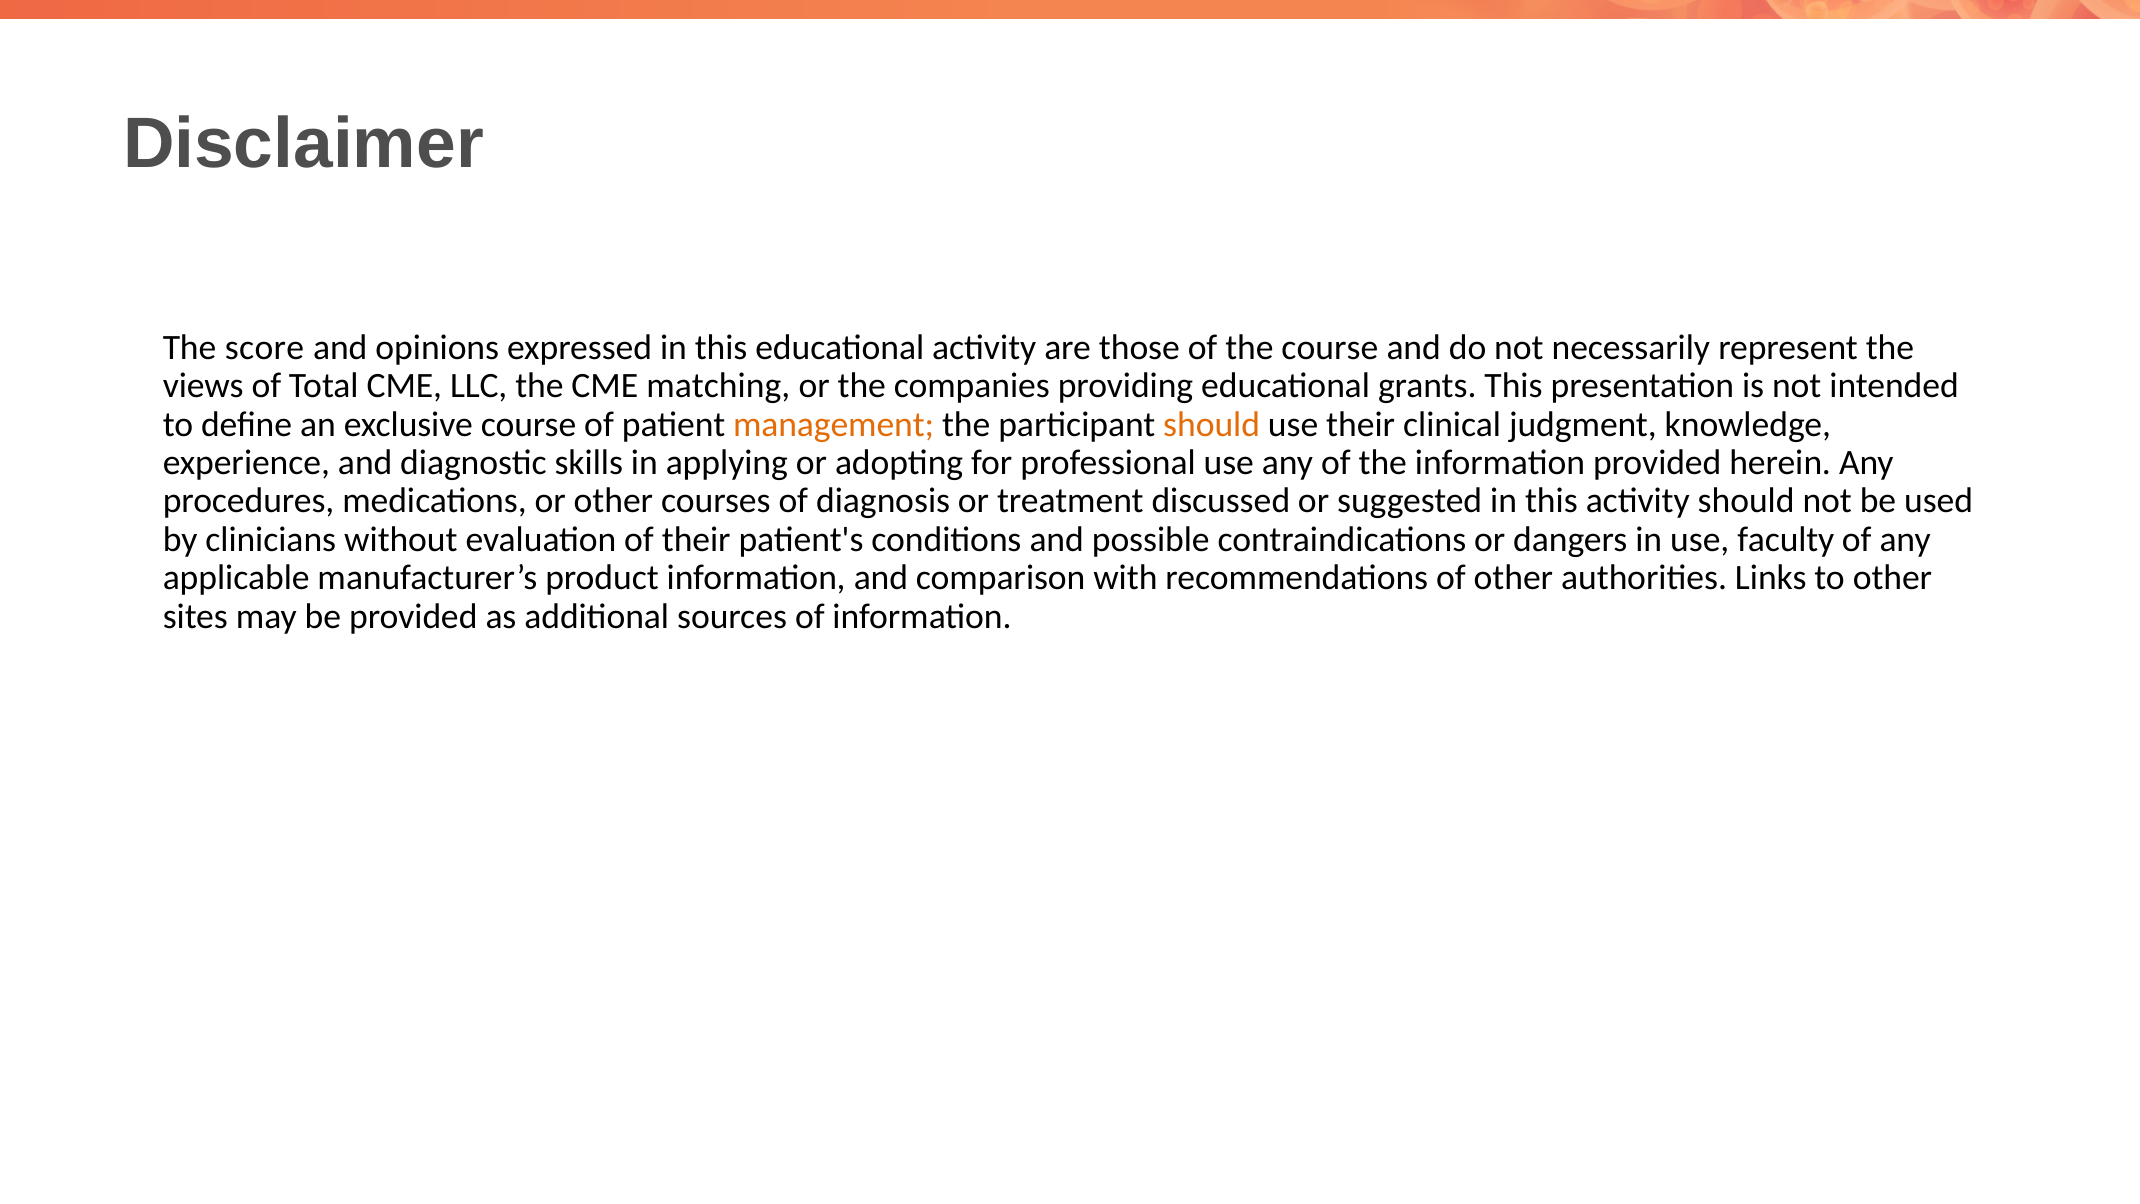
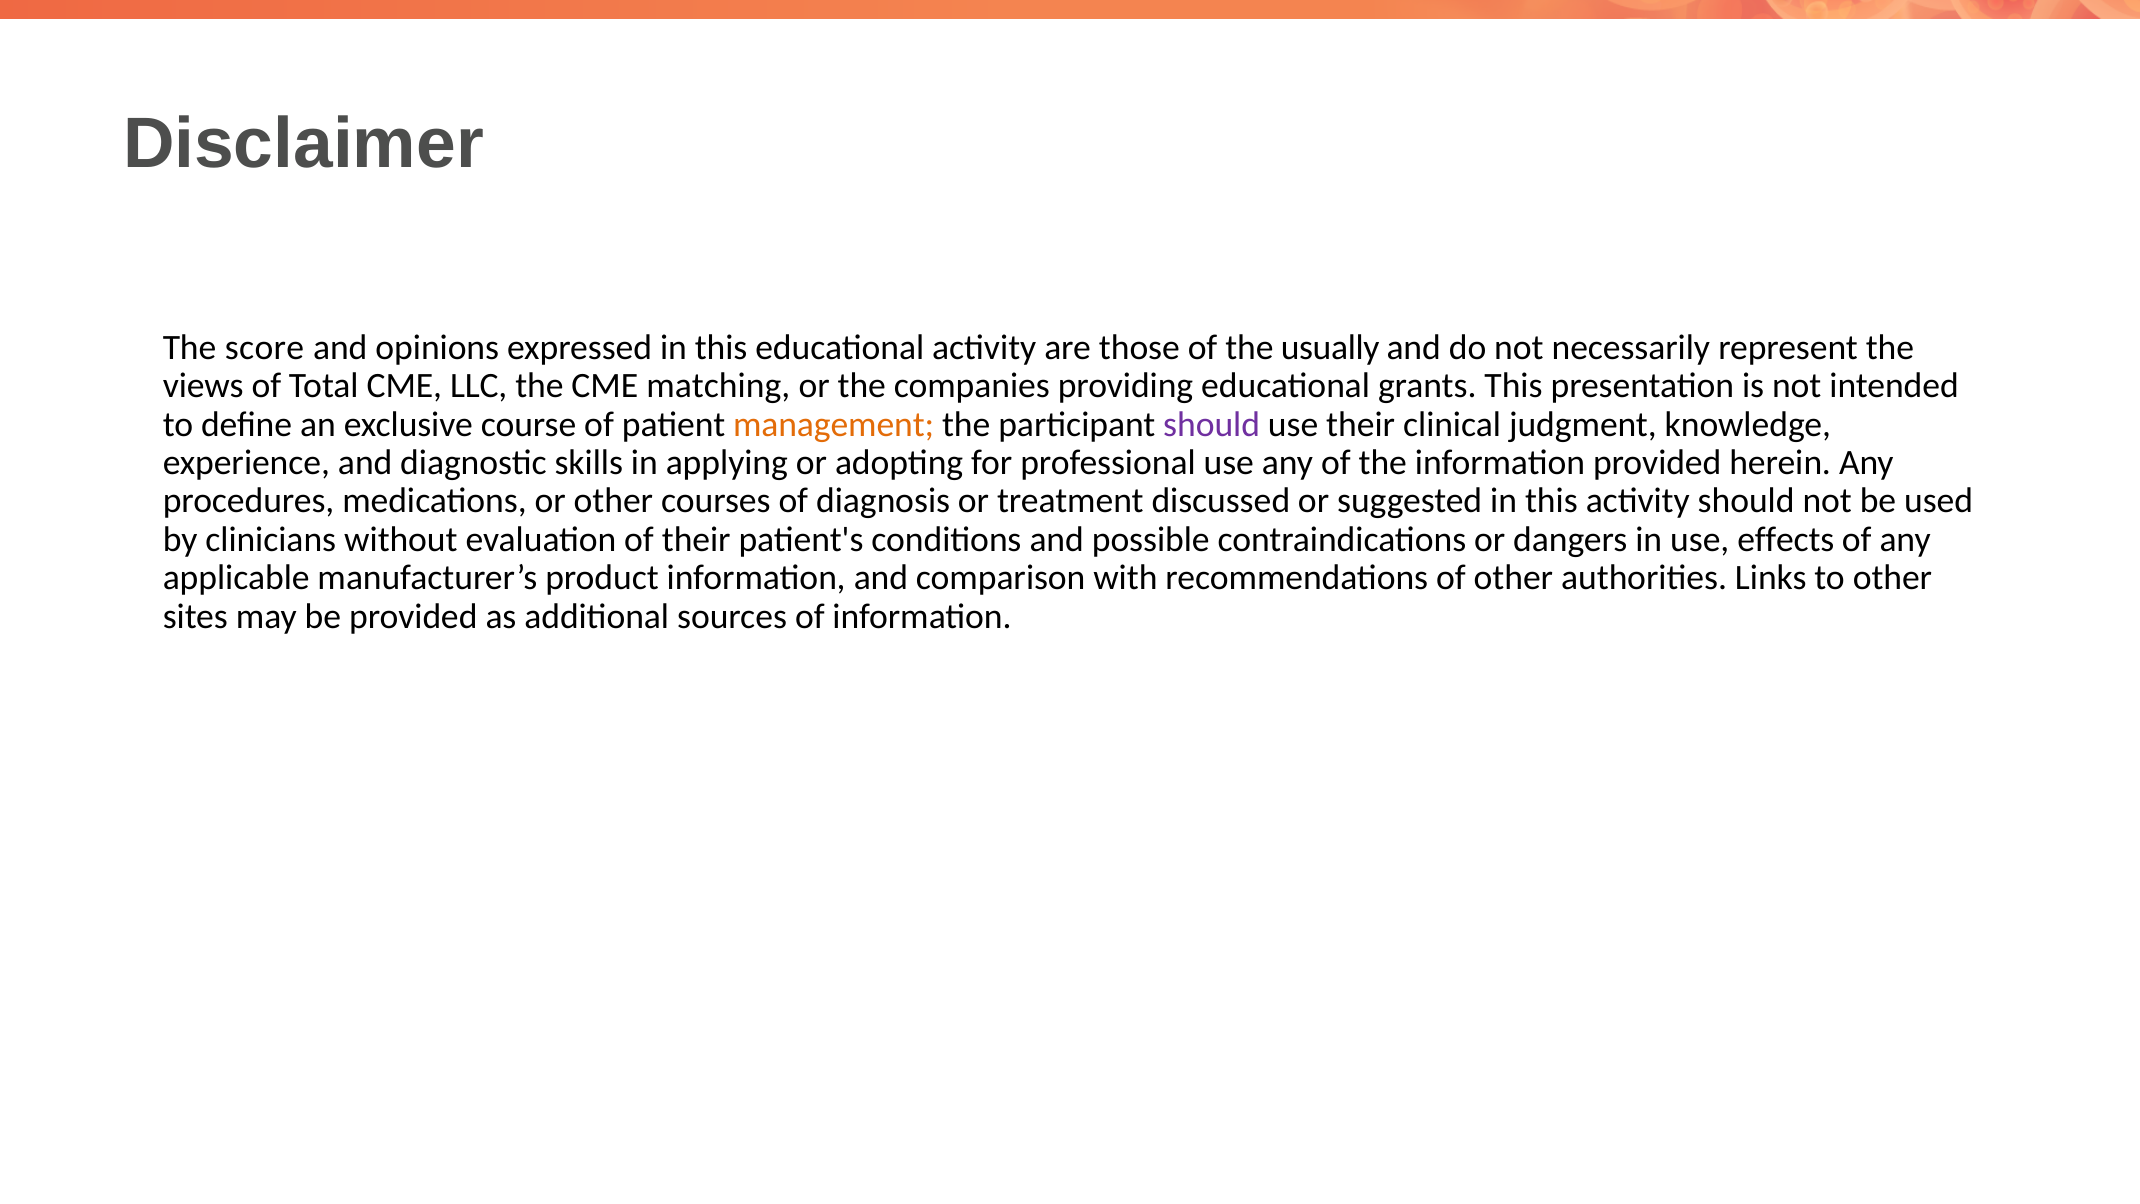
the course: course -> usually
should at (1212, 424) colour: orange -> purple
faculty: faculty -> effects
